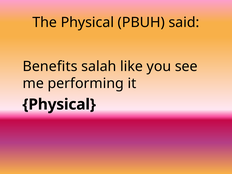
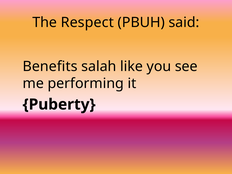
The Physical: Physical -> Respect
Physical at (59, 104): Physical -> Puberty
